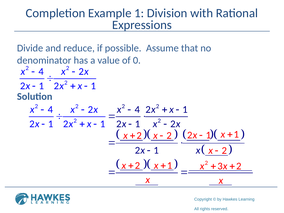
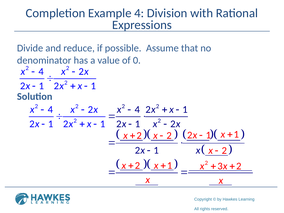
Example 1: 1 -> 4
